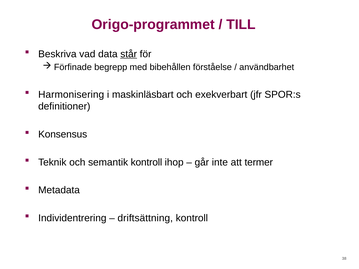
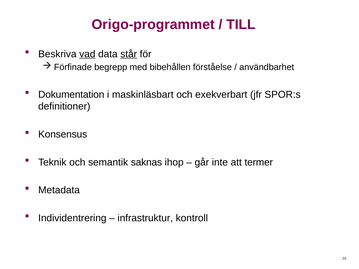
vad underline: none -> present
Harmonisering: Harmonisering -> Dokumentation
semantik kontroll: kontroll -> saknas
driftsättning: driftsättning -> infrastruktur
